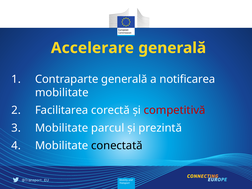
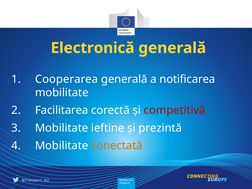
Accelerare: Accelerare -> Electronică
Contraparte: Contraparte -> Cooperarea
parcul: parcul -> ieftine
conectată colour: black -> orange
